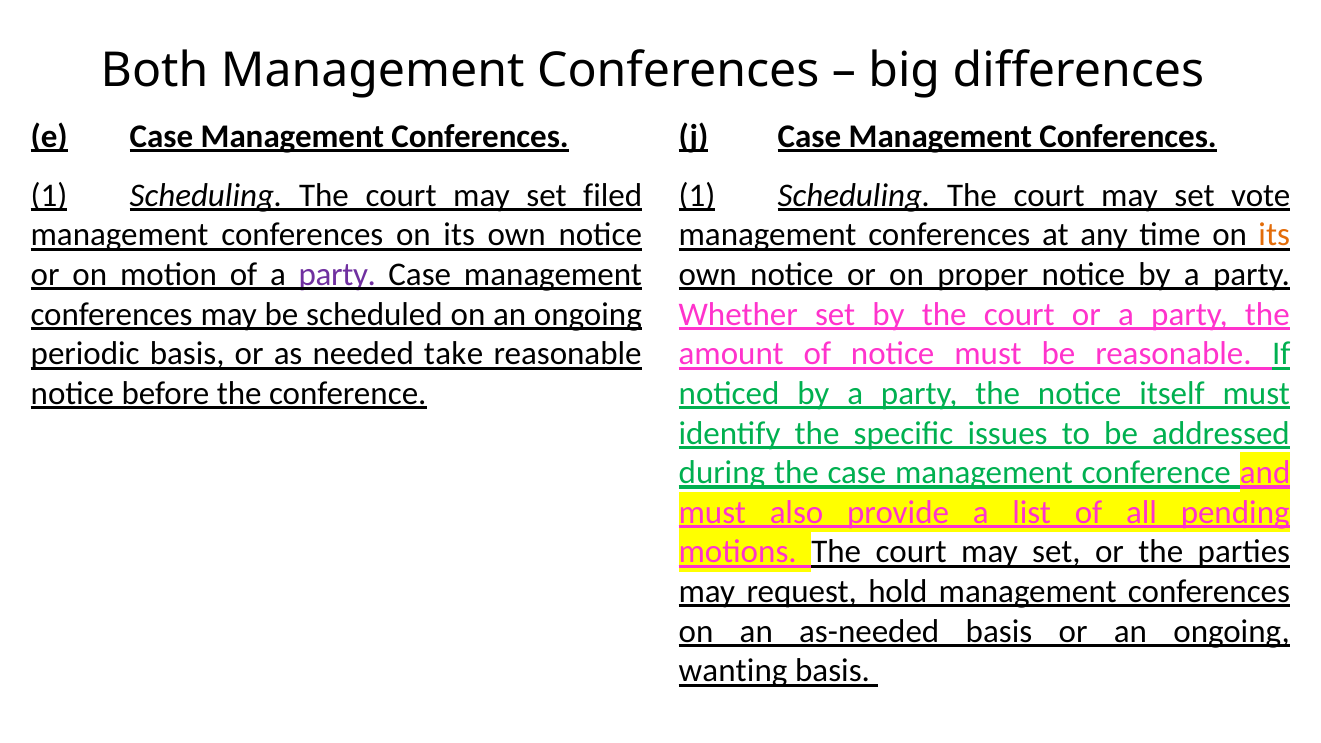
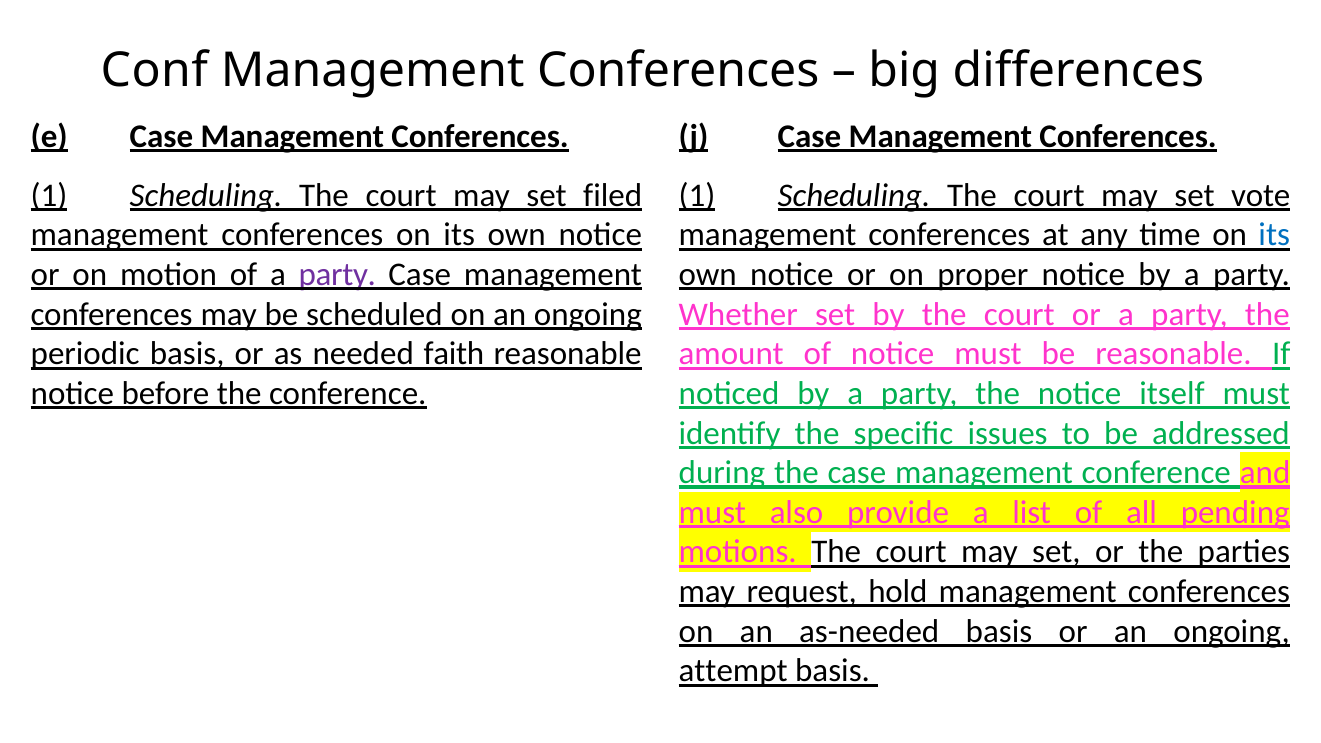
Both: Both -> Conf
its at (1274, 235) colour: orange -> blue
take: take -> faith
wanting: wanting -> attempt
